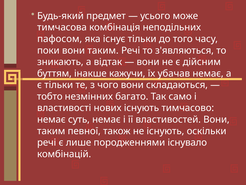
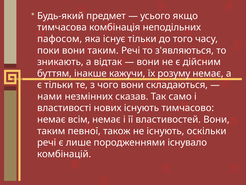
може: може -> якщо
убачав: убачав -> розуму
тобто: тобто -> нами
багато: багато -> сказав
суть: суть -> всім
